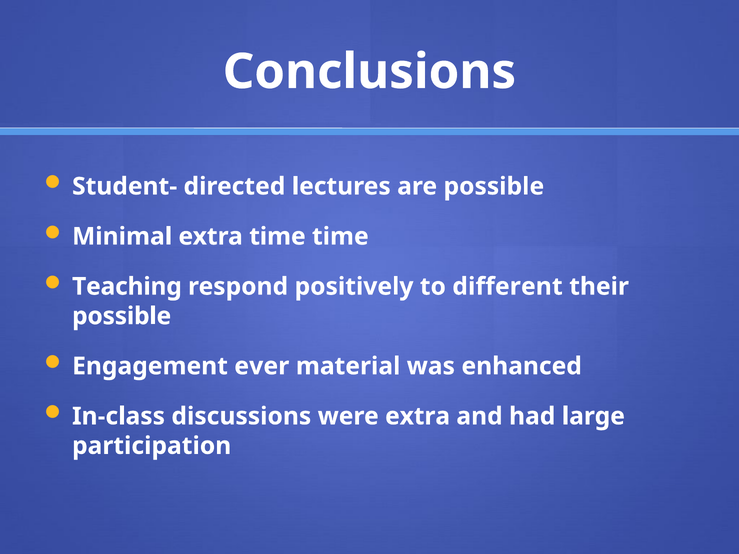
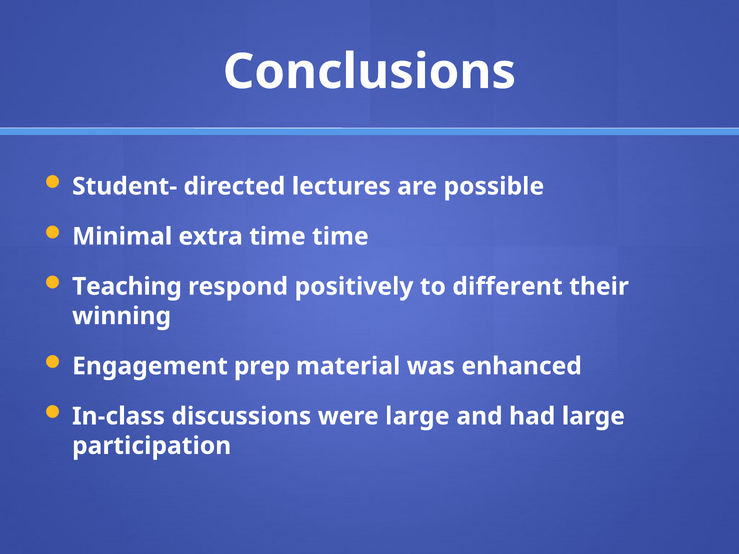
possible at (122, 316): possible -> winning
ever: ever -> prep
were extra: extra -> large
